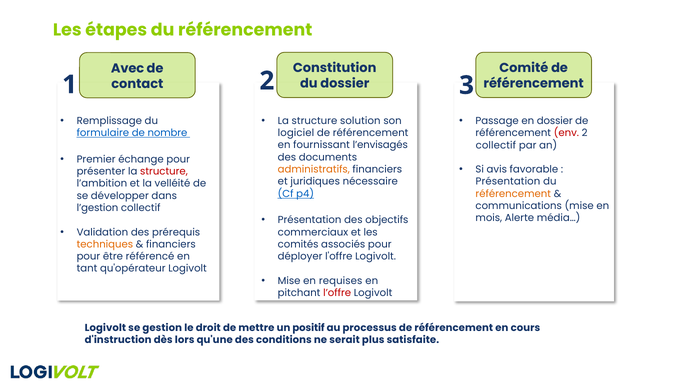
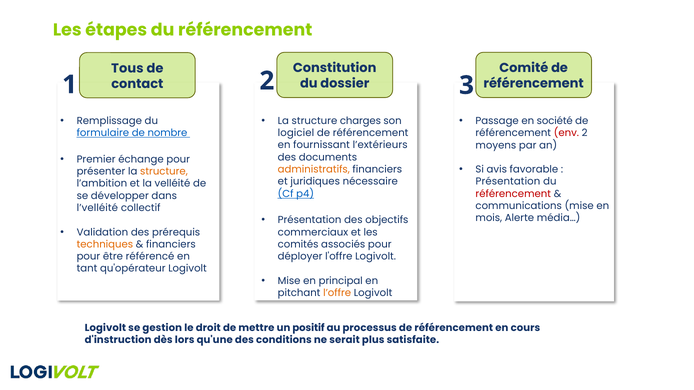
Avec: Avec -> Tous
solution: solution -> charges
en dossier: dossier -> société
l’envisagés: l’envisagés -> l’extérieurs
collectif at (496, 145): collectif -> moyens
structure at (164, 172) colour: red -> orange
référencement at (513, 194) colour: orange -> red
l’gestion: l’gestion -> l’velléité
requises: requises -> principal
l’offre colour: red -> orange
